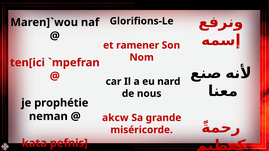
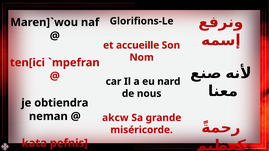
ramener: ramener -> accueille
prophétie: prophétie -> obtiendra
